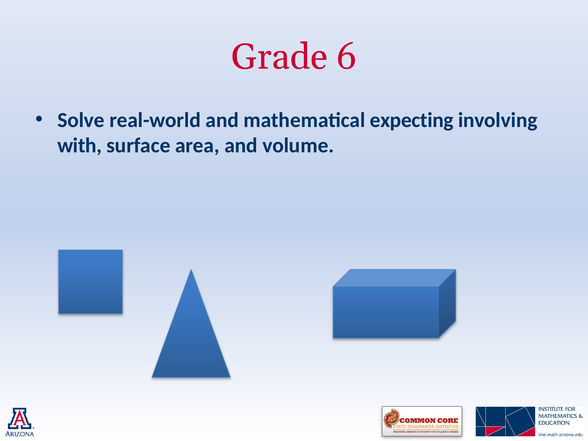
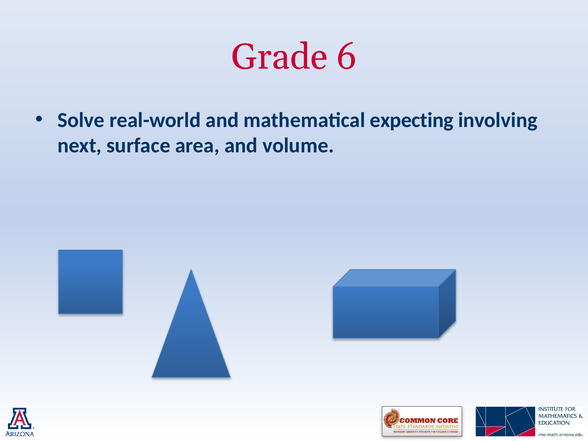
with: with -> next
